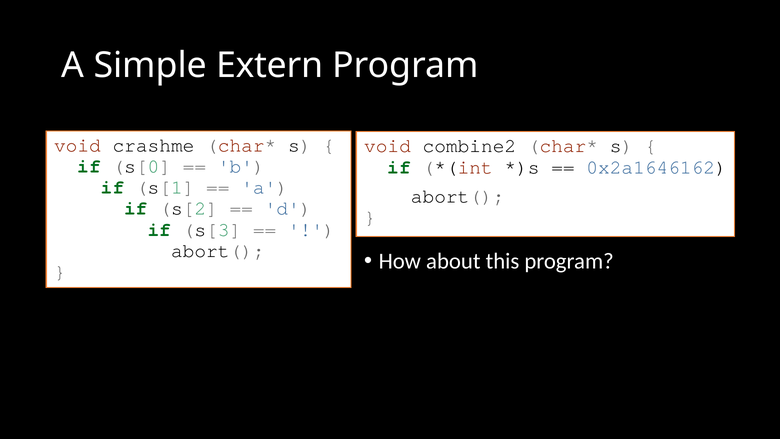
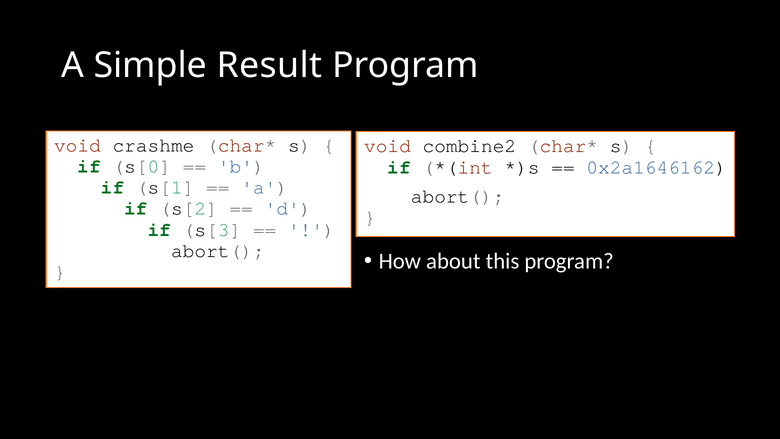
Extern: Extern -> Result
